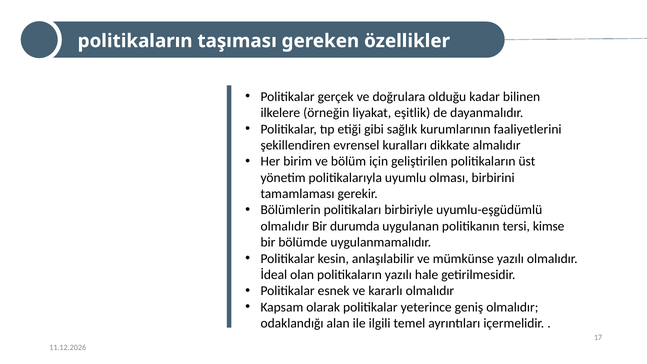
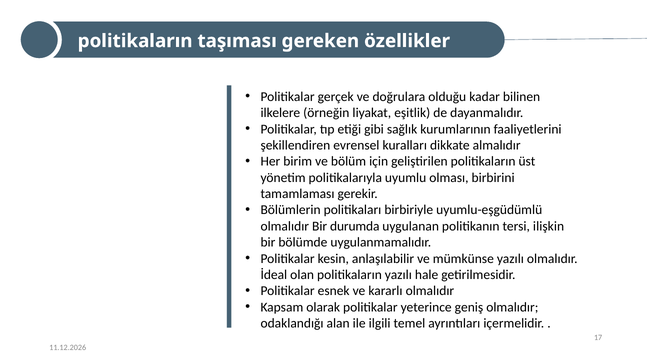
kimse: kimse -> ilişkin
